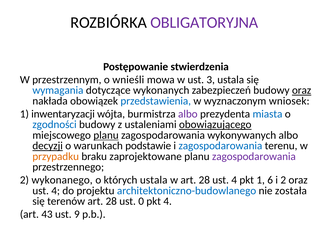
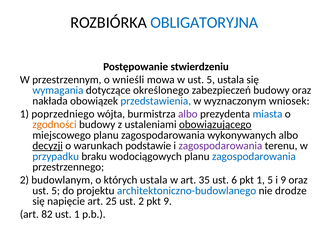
OBLIGATORYJNA colour: purple -> blue
stwierdzenia: stwierdzenia -> stwierdzeniu
w ust 3: 3 -> 5
wykonanych: wykonanych -> określonego
oraz at (302, 90) underline: present -> none
inwentaryzacji: inwentaryzacji -> poprzedniego
zgodności colour: blue -> orange
planu at (106, 135) underline: present -> none
zagospodarowania at (220, 146) colour: blue -> purple
przypadku colour: orange -> blue
zaprojektowane: zaprojektowane -> wodociągowych
zagospodarowania at (254, 156) colour: purple -> blue
wykonanego: wykonanego -> budowlanym
w art 28: 28 -> 35
4 at (234, 180): 4 -> 6
1 6: 6 -> 5
i 2: 2 -> 9
4 at (56, 191): 4 -> 5
została: została -> drodze
terenów: terenów -> napięcie
28 at (111, 201): 28 -> 25
ust 0: 0 -> 2
pkt 4: 4 -> 9
43: 43 -> 82
ust 9: 9 -> 1
